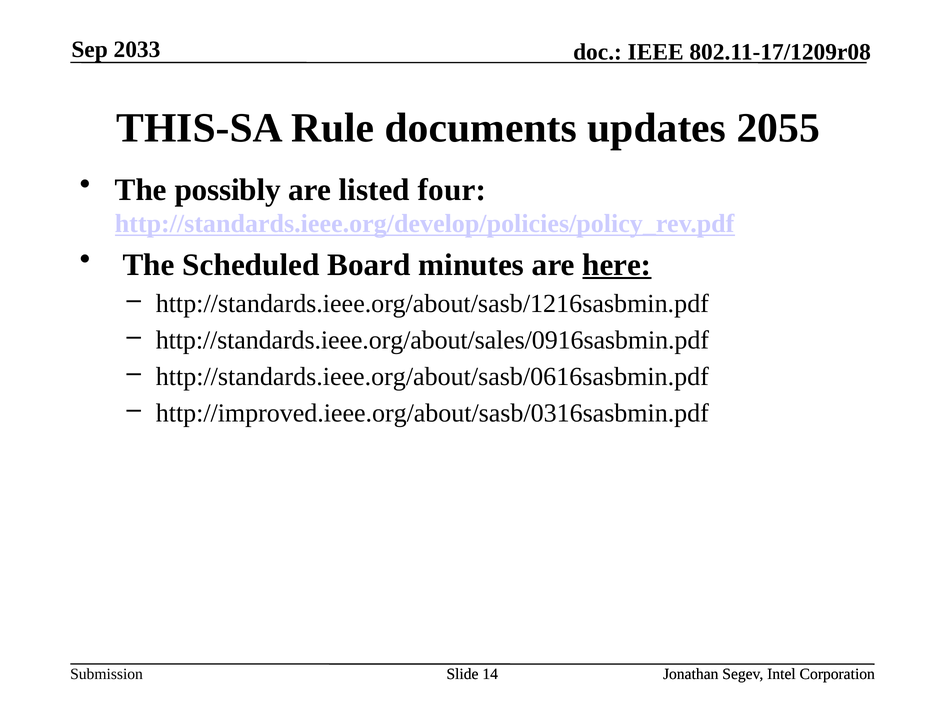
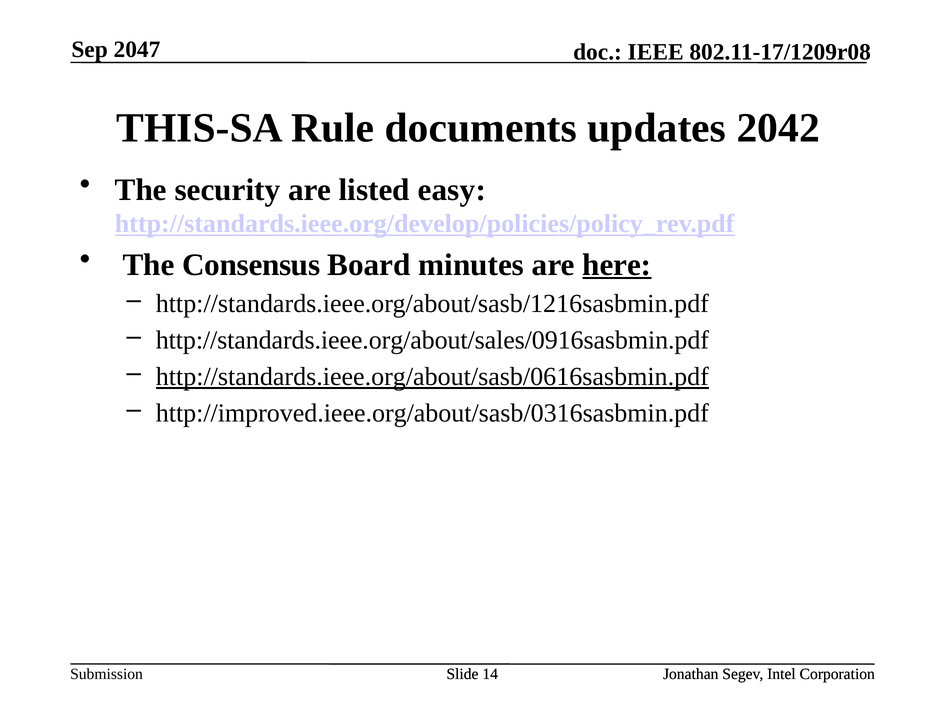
2033: 2033 -> 2047
2055: 2055 -> 2042
possibly: possibly -> security
four: four -> easy
Scheduled: Scheduled -> Consensus
http://standards.ieee.org/about/sasb/0616sasbmin.pdf underline: none -> present
